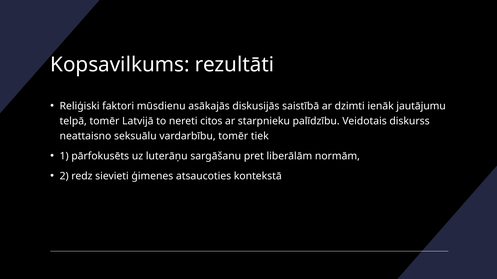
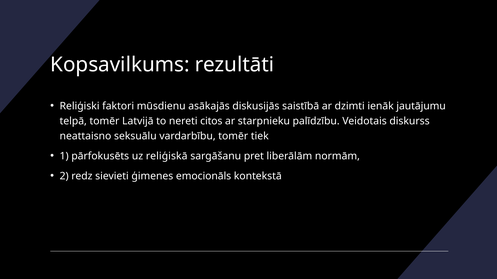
luterāņu: luterāņu -> reliģiskā
atsaucoties: atsaucoties -> emocionāls
